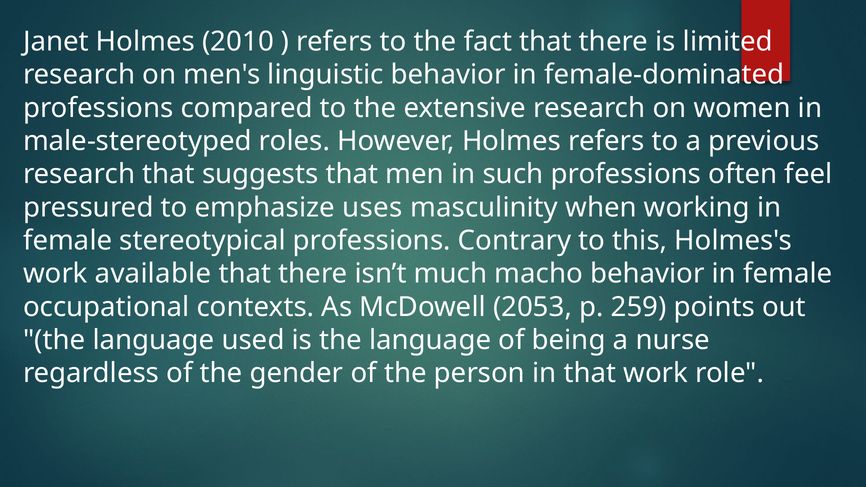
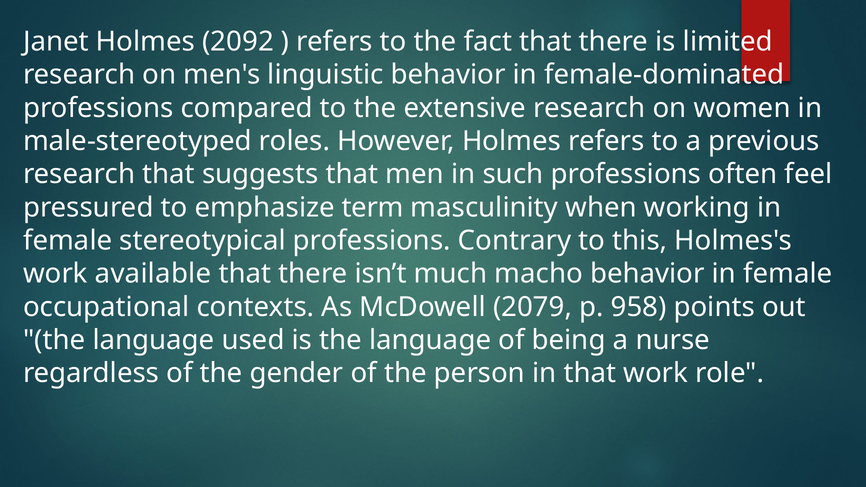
2010: 2010 -> 2092
uses: uses -> term
2053: 2053 -> 2079
259: 259 -> 958
